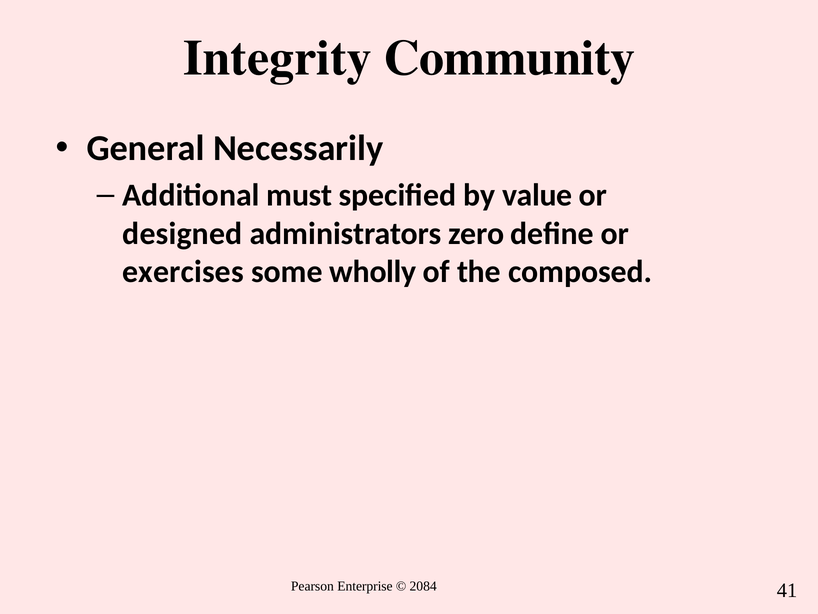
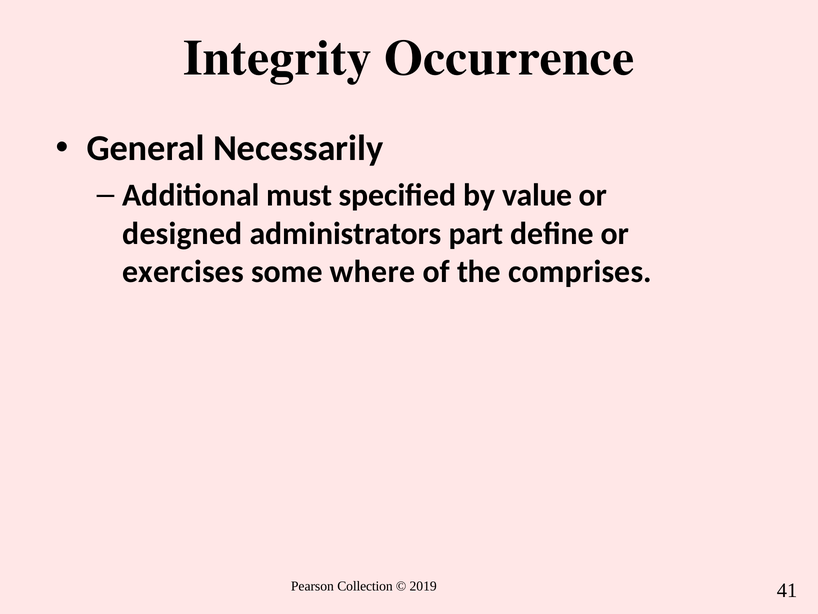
Community: Community -> Occurrence
zero: zero -> part
wholly: wholly -> where
composed: composed -> comprises
Enterprise: Enterprise -> Collection
2084: 2084 -> 2019
